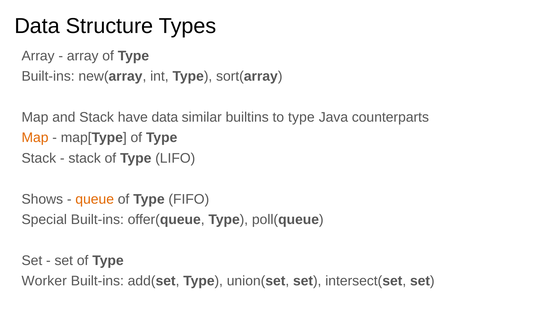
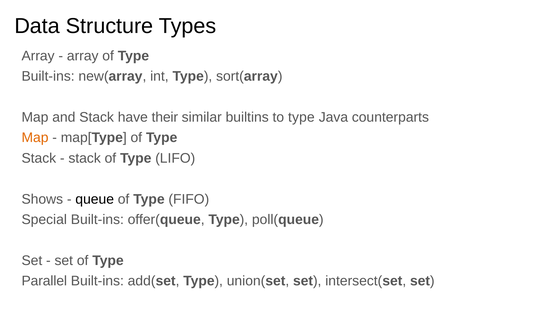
have data: data -> their
queue colour: orange -> black
Worker: Worker -> Parallel
